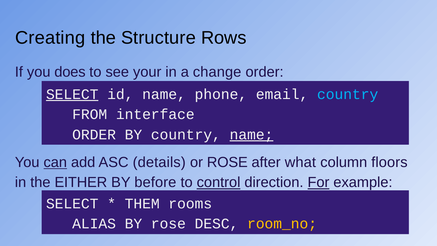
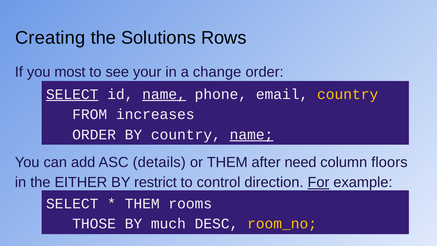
Structure: Structure -> Solutions
does: does -> most
name at (164, 94) underline: none -> present
country at (348, 94) colour: light blue -> yellow
interface: interface -> increases
can underline: present -> none
or ROSE: ROSE -> THEM
what: what -> need
before: before -> restrict
control underline: present -> none
ALIAS: ALIAS -> THOSE
BY rose: rose -> much
